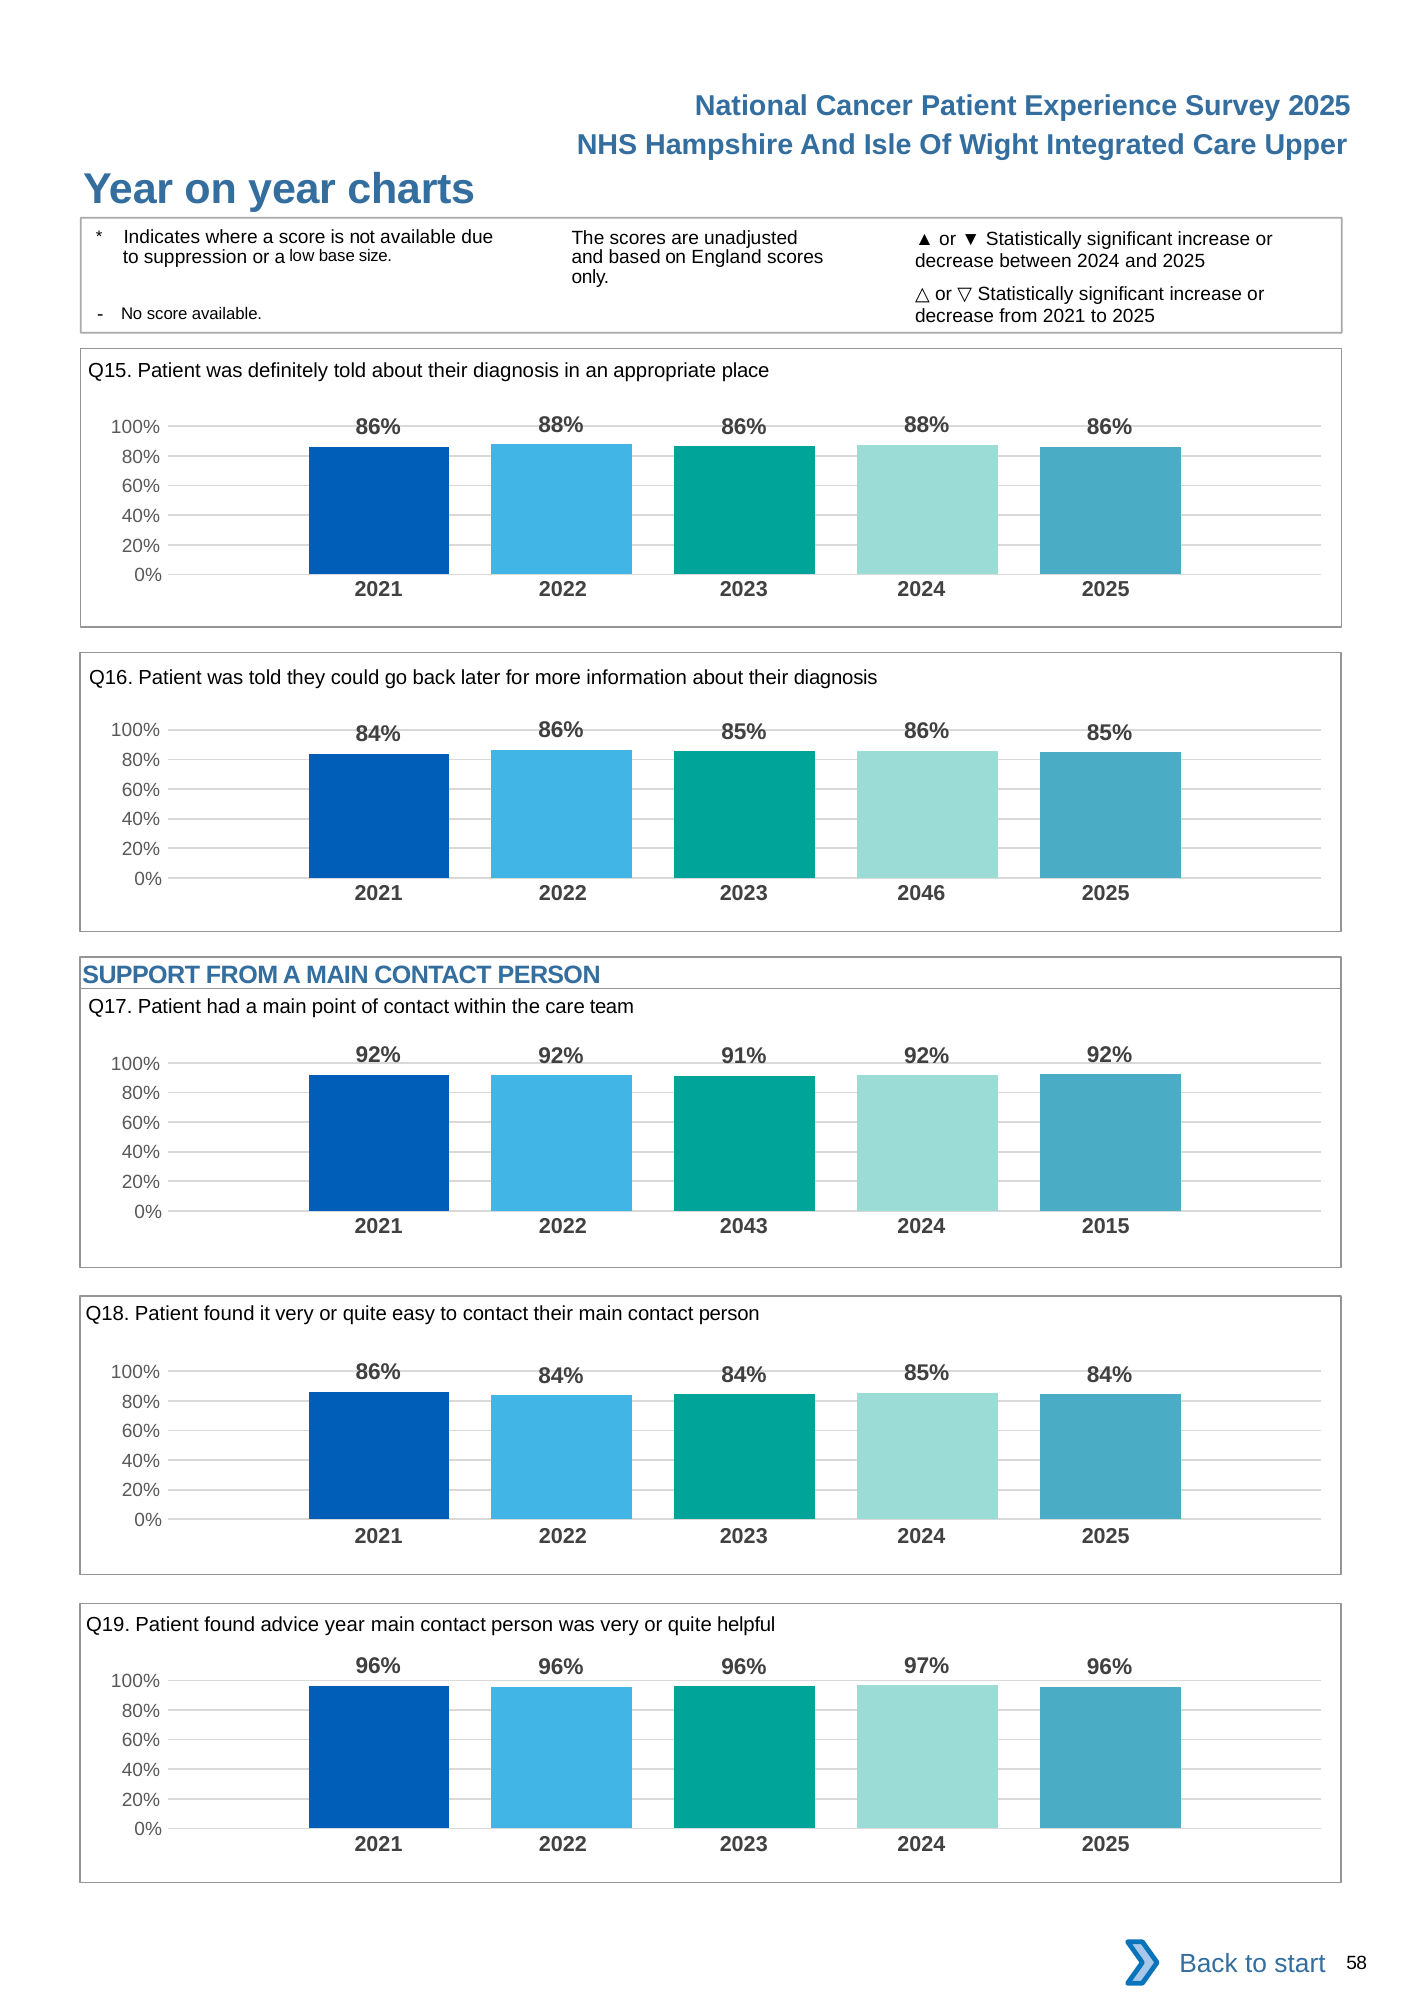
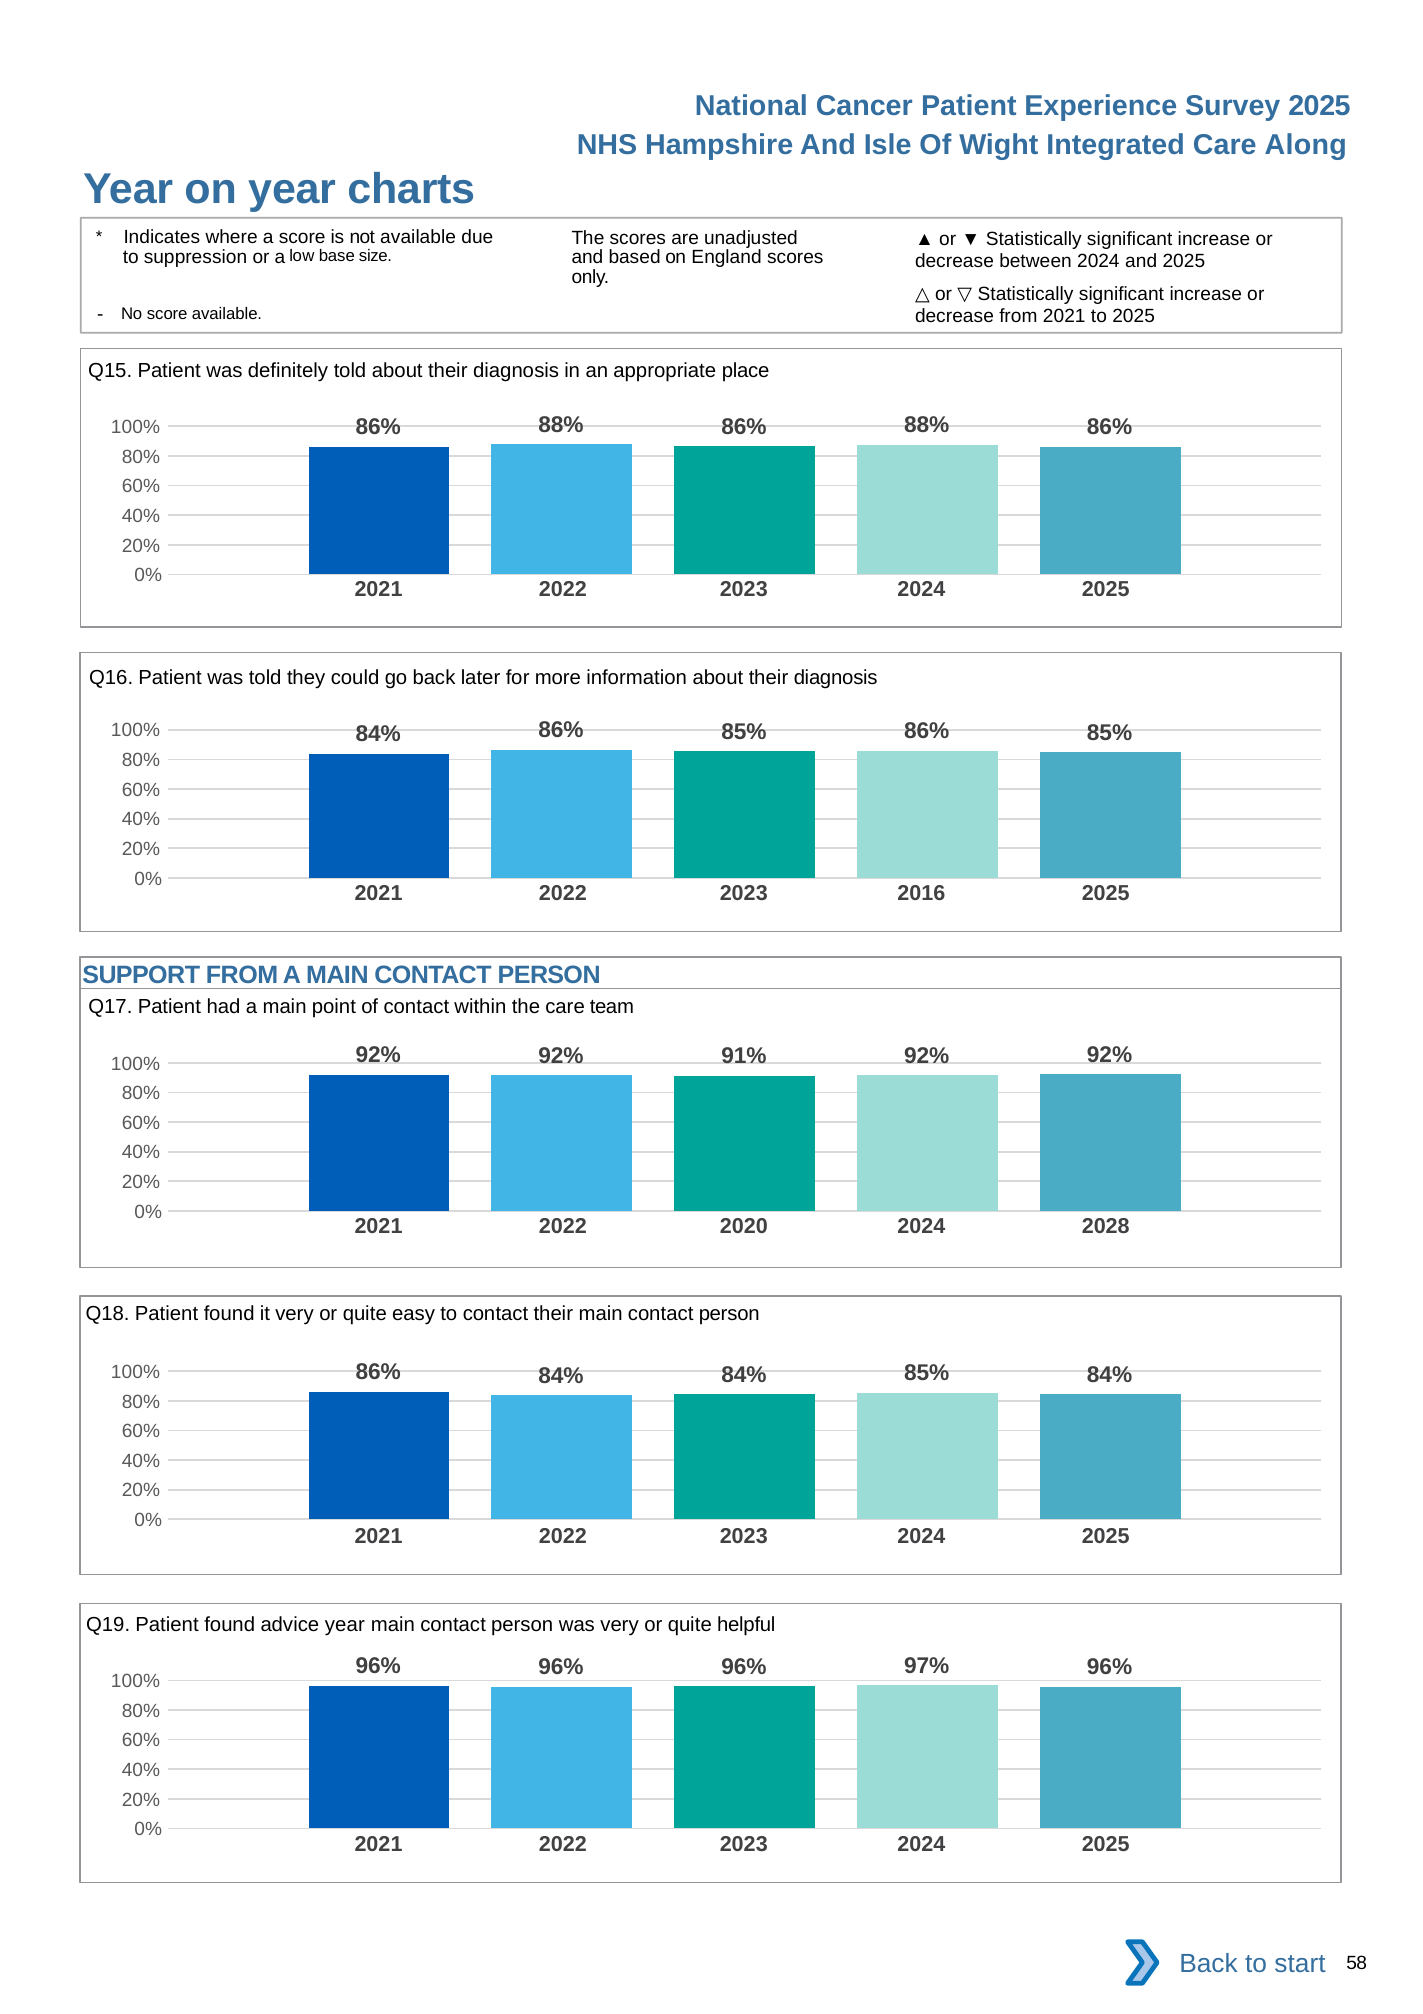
Upper: Upper -> Along
2046: 2046 -> 2016
2043: 2043 -> 2020
2015: 2015 -> 2028
